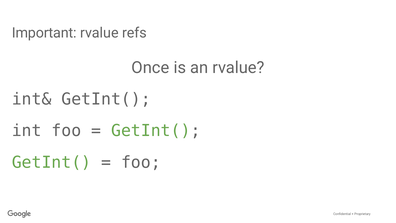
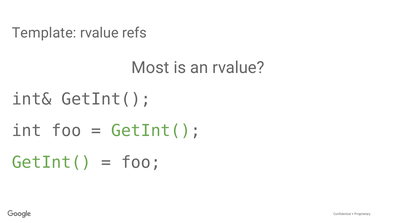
Important: Important -> Template
Once: Once -> Most
